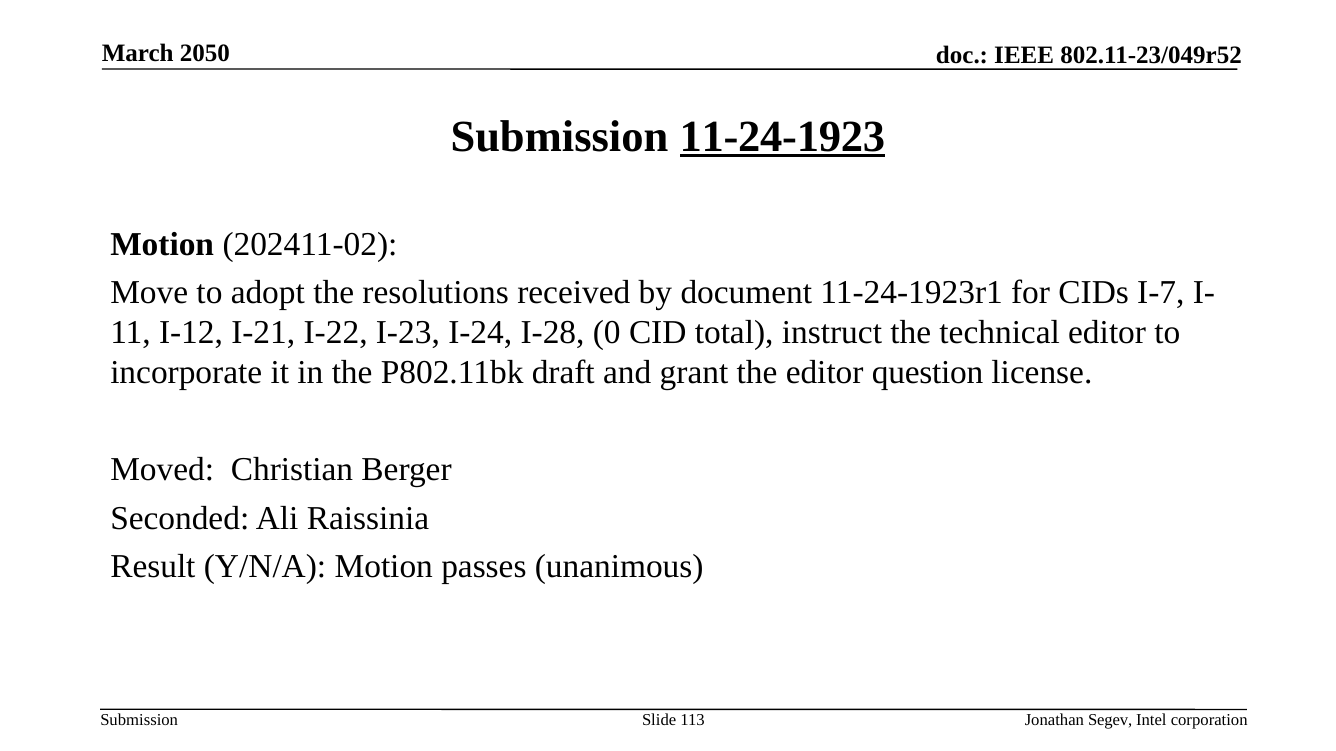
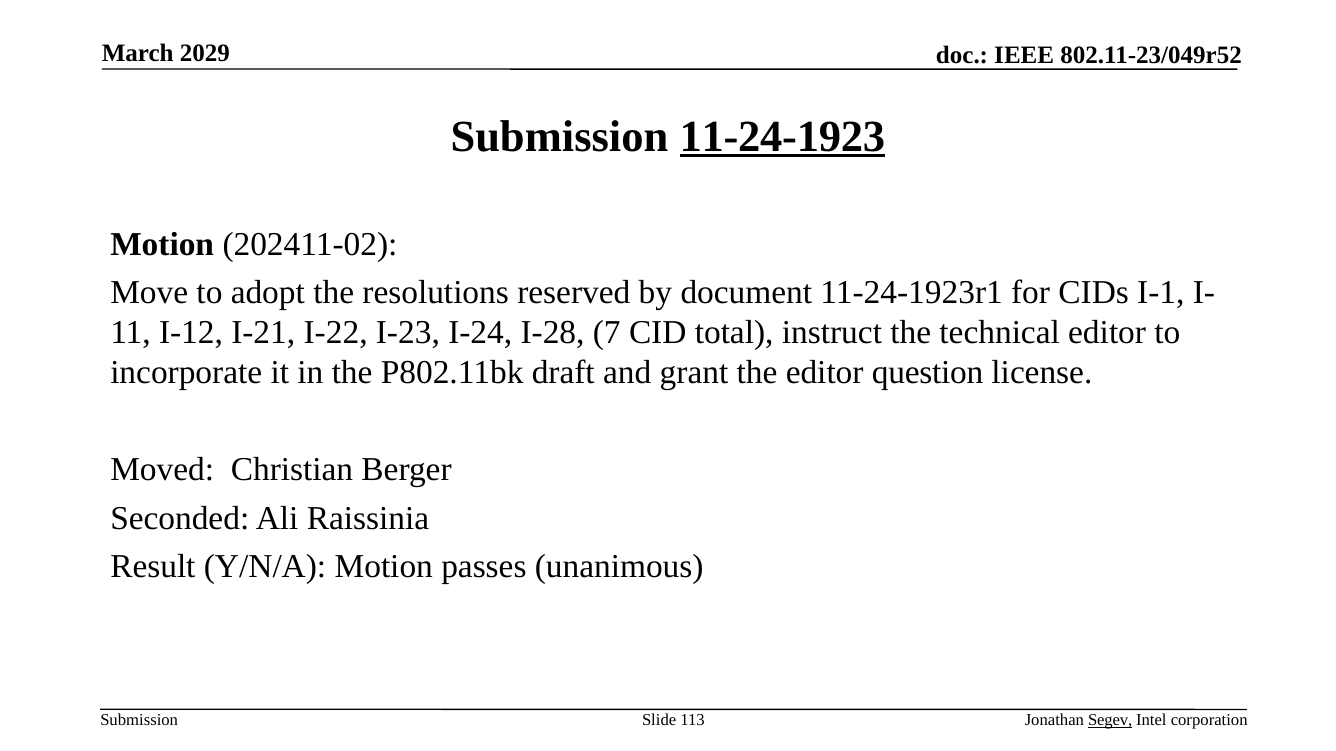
2050: 2050 -> 2029
received: received -> reserved
I-7: I-7 -> I-1
0: 0 -> 7
Segev underline: none -> present
